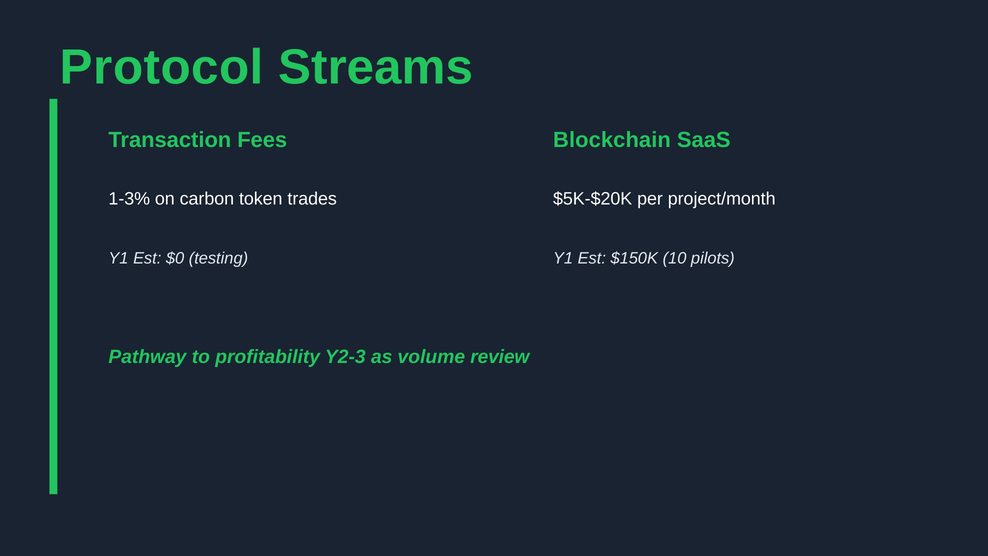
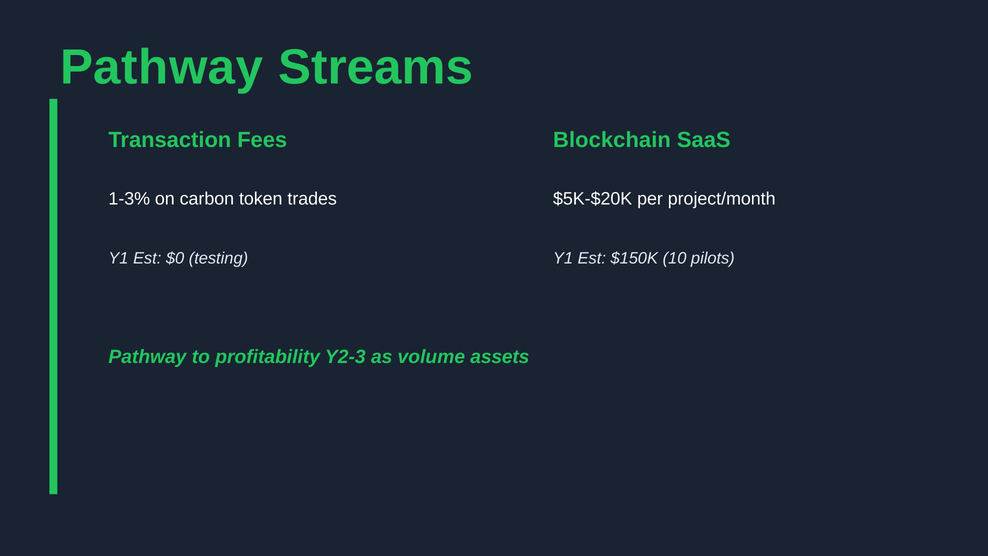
Protocol at (162, 68): Protocol -> Pathway
review: review -> assets
